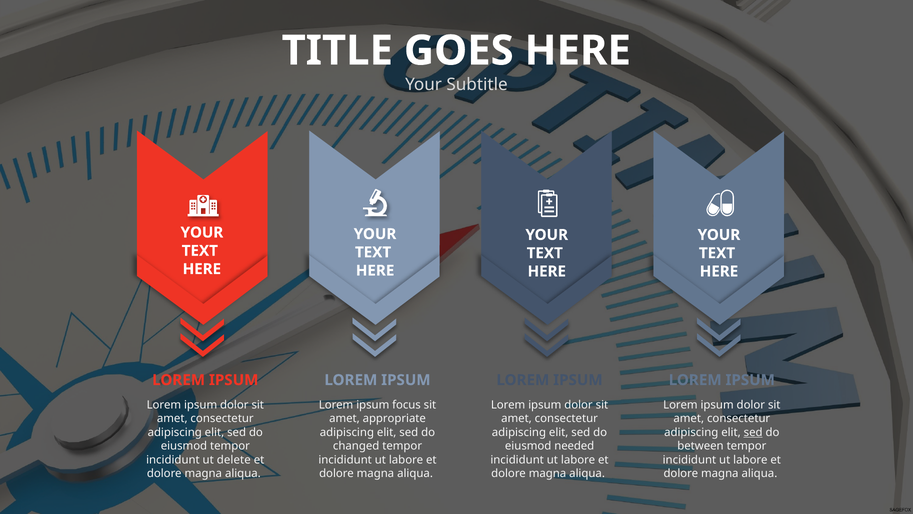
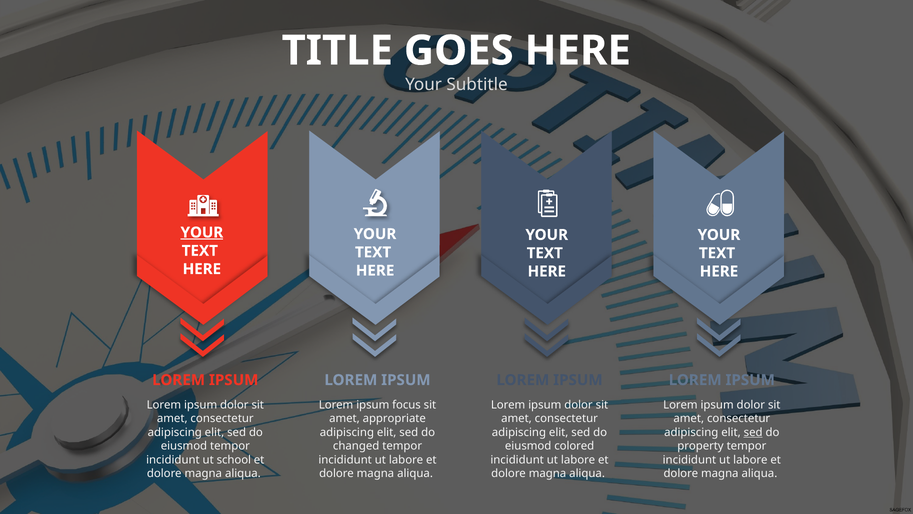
YOUR at (202, 232) underline: none -> present
needed: needed -> colored
between: between -> property
delete: delete -> school
